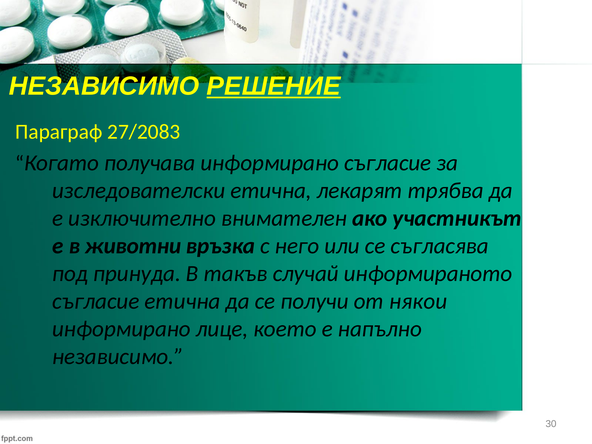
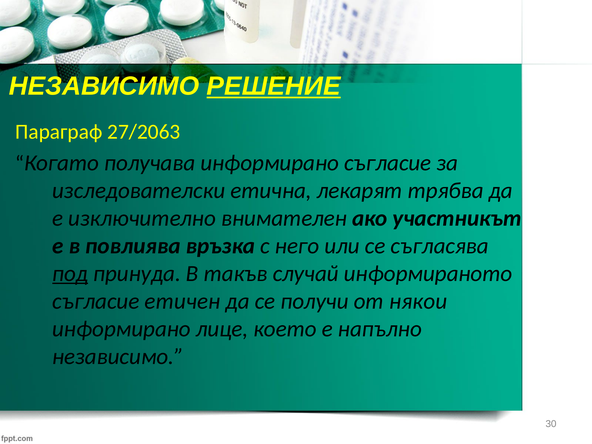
27/2083: 27/2083 -> 27/2063
животни: животни -> повлиява
под underline: none -> present
съгласие етична: етична -> етичен
